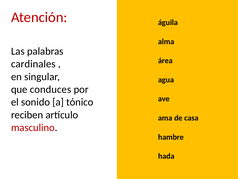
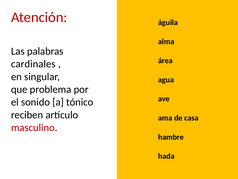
conduces: conduces -> problema
